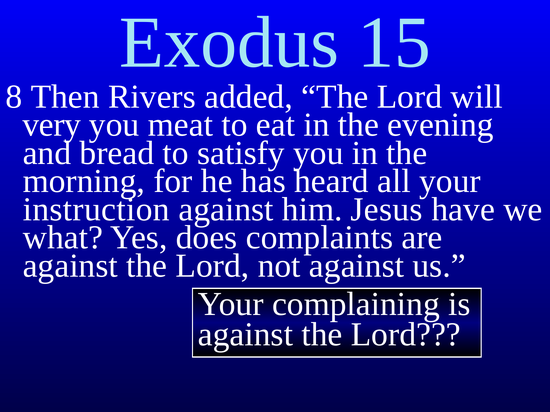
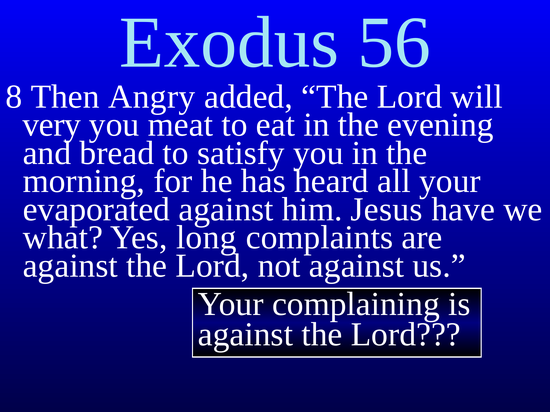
15: 15 -> 56
Rivers: Rivers -> Angry
instruction: instruction -> evaporated
does: does -> long
